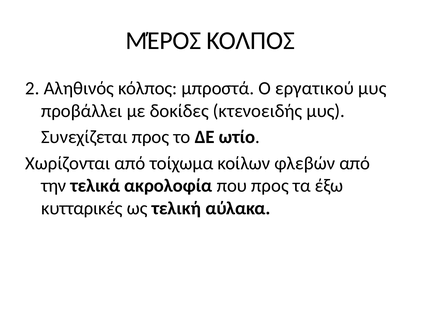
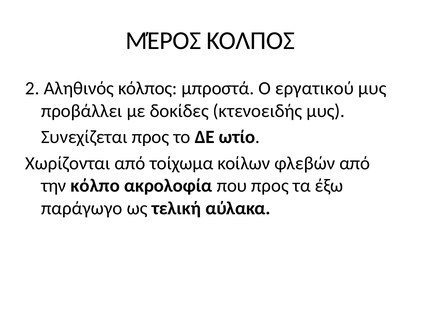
τελικά: τελικά -> κόλπο
κυτταρικές: κυτταρικές -> παράγωγο
